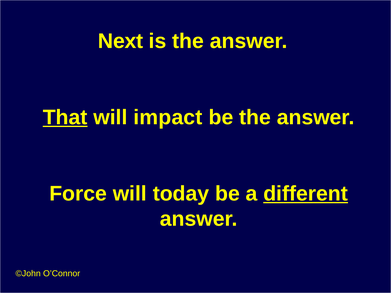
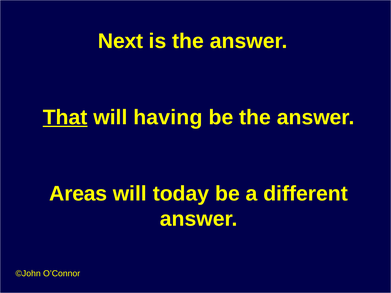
impact: impact -> having
Force: Force -> Areas
different underline: present -> none
